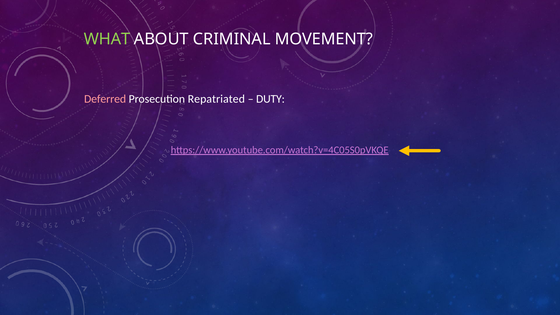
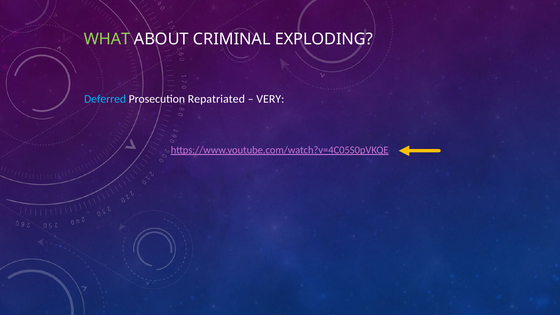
MOVEMENT: MOVEMENT -> EXPLODING
Deferred colour: pink -> light blue
DUTY: DUTY -> VERY
